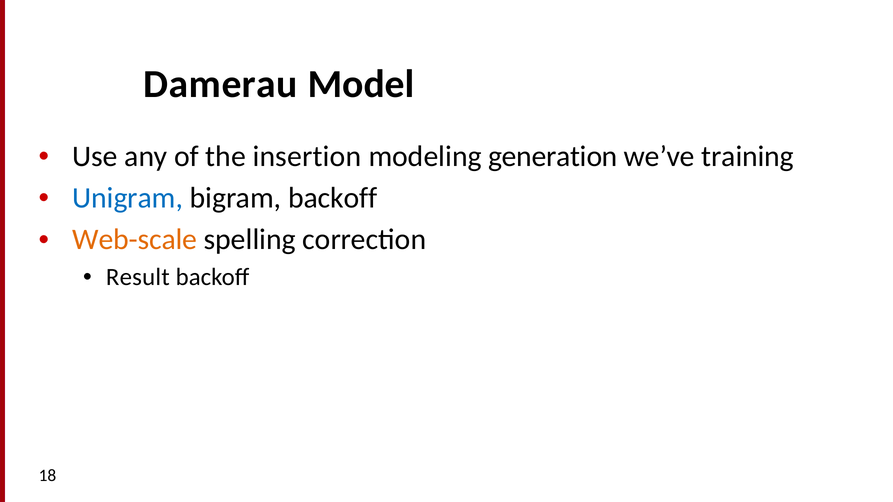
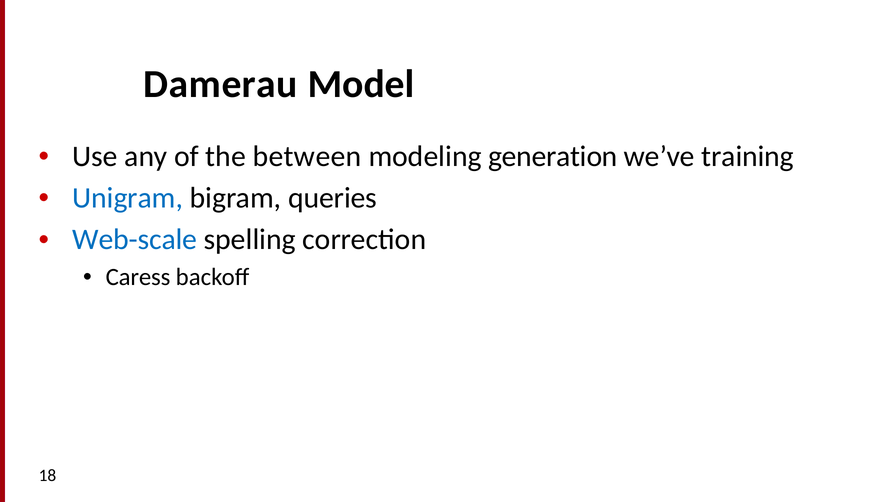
insertion: insertion -> between
bigram backoff: backoff -> queries
Web-scale colour: orange -> blue
Result: Result -> Caress
